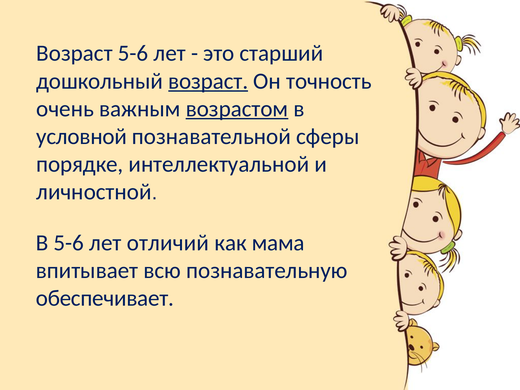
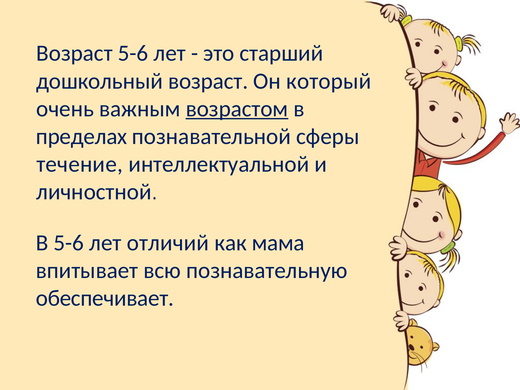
возраст at (208, 81) underline: present -> none
точность: точность -> который
условной: условной -> пределах
порядке: порядке -> течение
